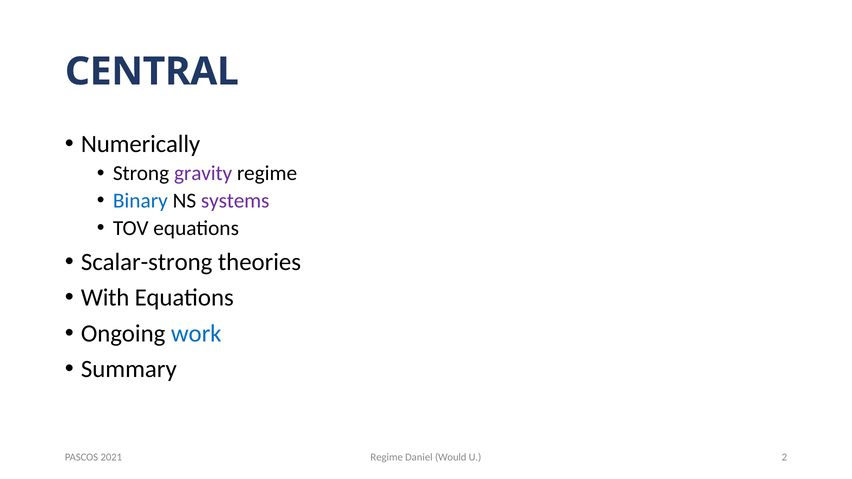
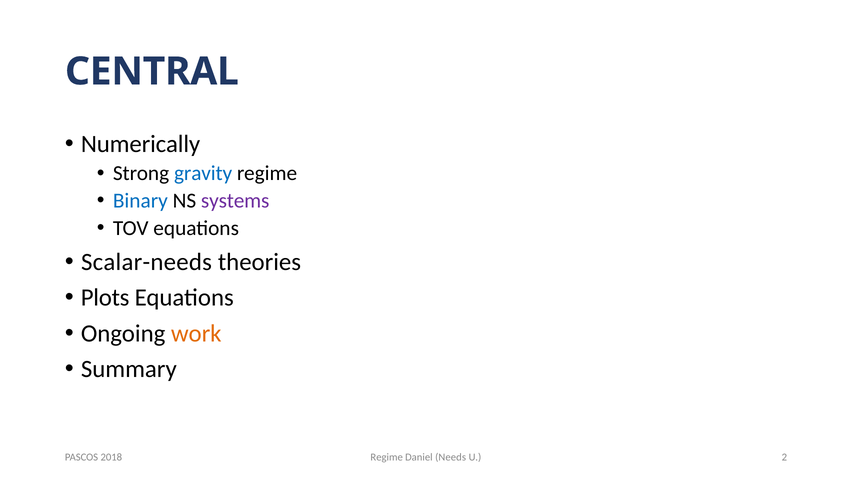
gravity colour: purple -> blue
Scalar-strong: Scalar-strong -> Scalar-needs
With: With -> Plots
work colour: blue -> orange
Would: Would -> Needs
2021: 2021 -> 2018
